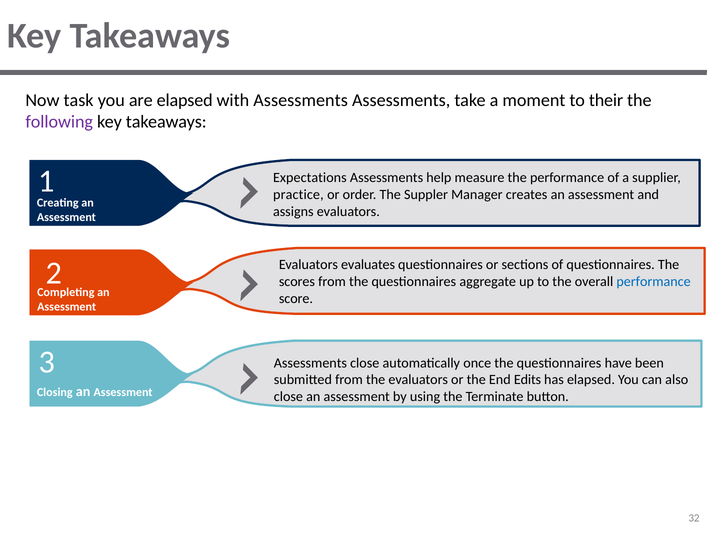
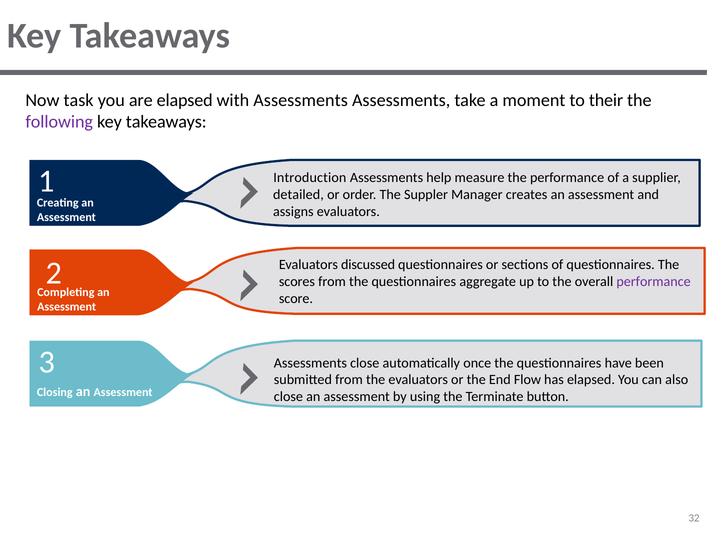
Expectations: Expectations -> Introduction
practice: practice -> detailed
evaluates: evaluates -> discussed
performance at (654, 282) colour: blue -> purple
Edits: Edits -> Flow
